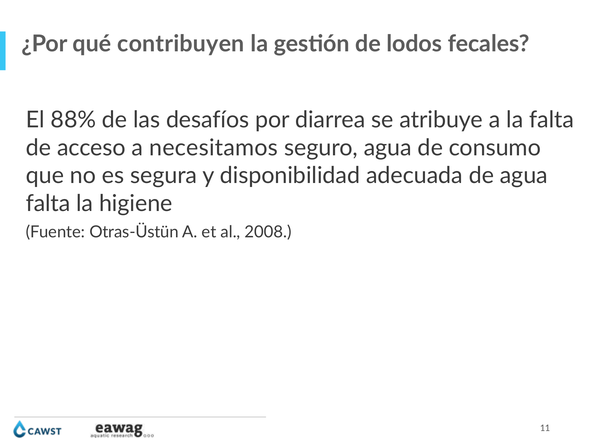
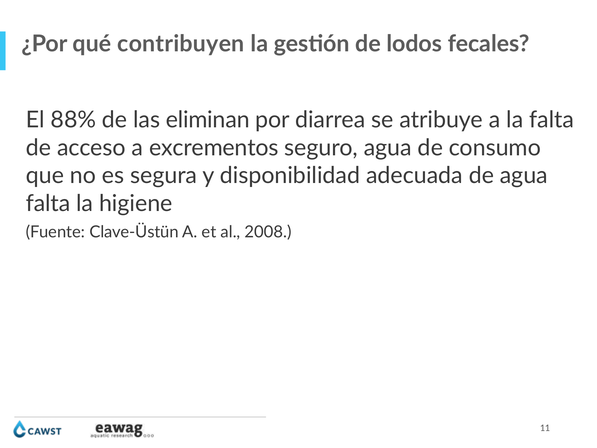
desafíos: desafíos -> eliminan
necesitamos: necesitamos -> excrementos
Otras-Üstün: Otras-Üstün -> Clave-Üstün
